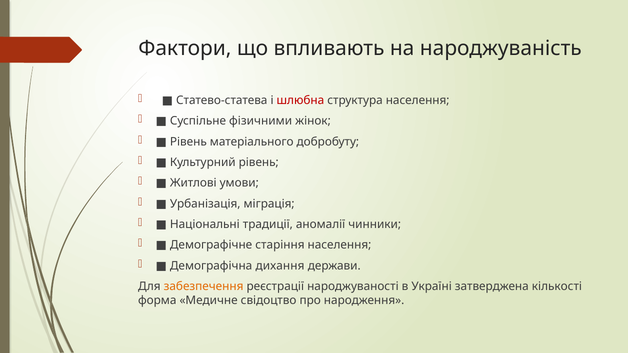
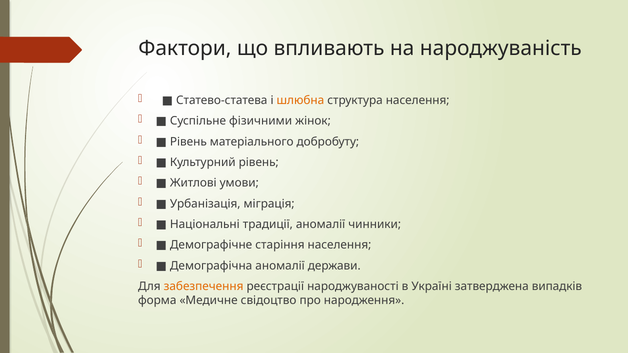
шлюбна colour: red -> orange
Демографічна дихання: дихання -> аномалії
кількості: кількості -> випадків
